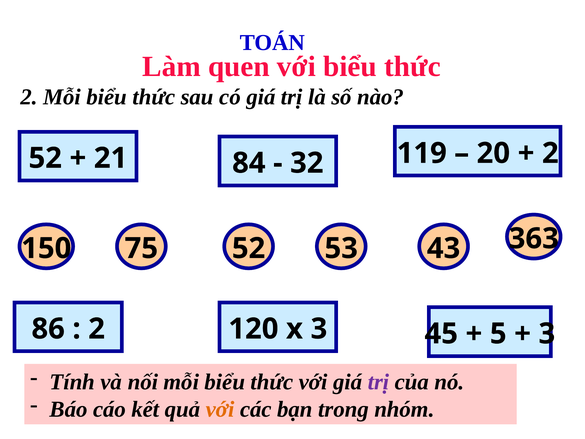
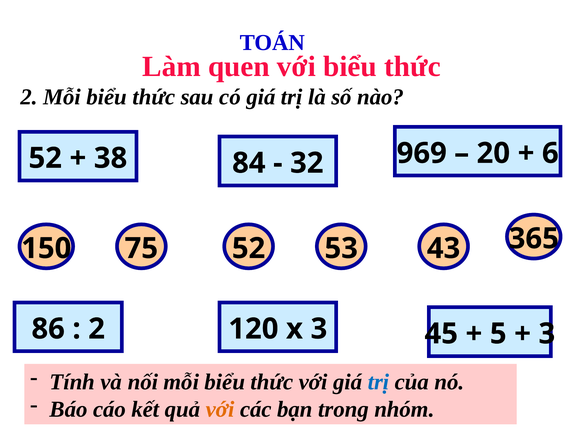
21: 21 -> 38
119: 119 -> 969
2 at (550, 153): 2 -> 6
363: 363 -> 365
trị at (378, 382) colour: purple -> blue
